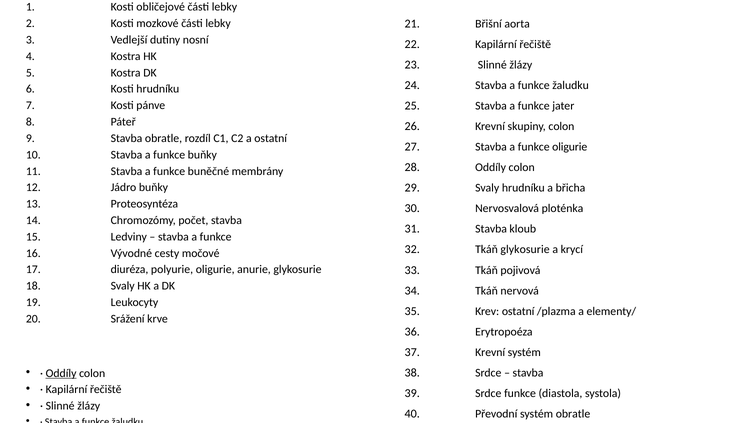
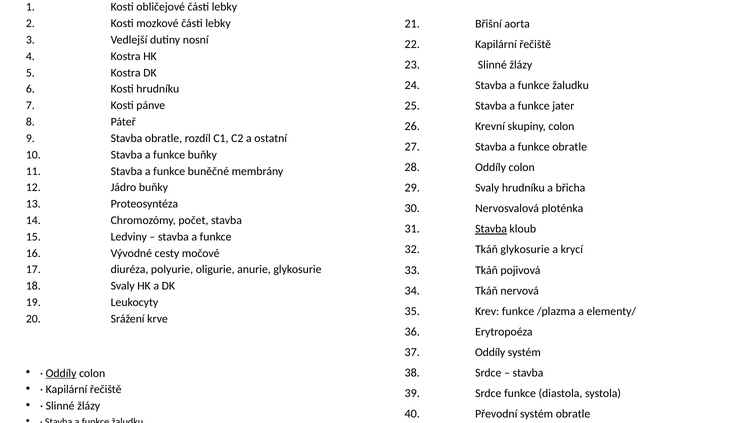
funkce oligurie: oligurie -> obratle
Stavba at (491, 229) underline: none -> present
Krev ostatní: ostatní -> funkce
Krevní at (490, 353): Krevní -> Oddíly
